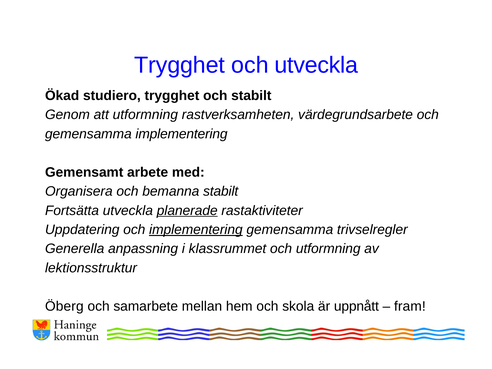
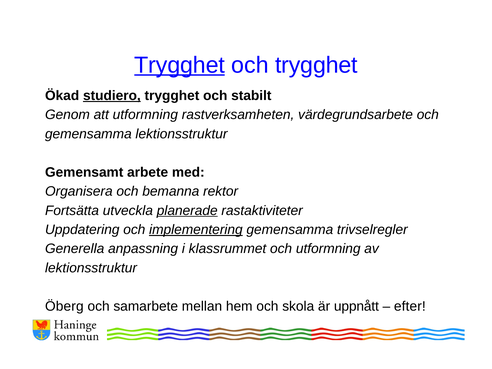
Trygghet at (180, 65) underline: none -> present
och utveckla: utveckla -> trygghet
studiero underline: none -> present
gemensamma implementering: implementering -> lektionsstruktur
bemanna stabilt: stabilt -> rektor
fram: fram -> efter
